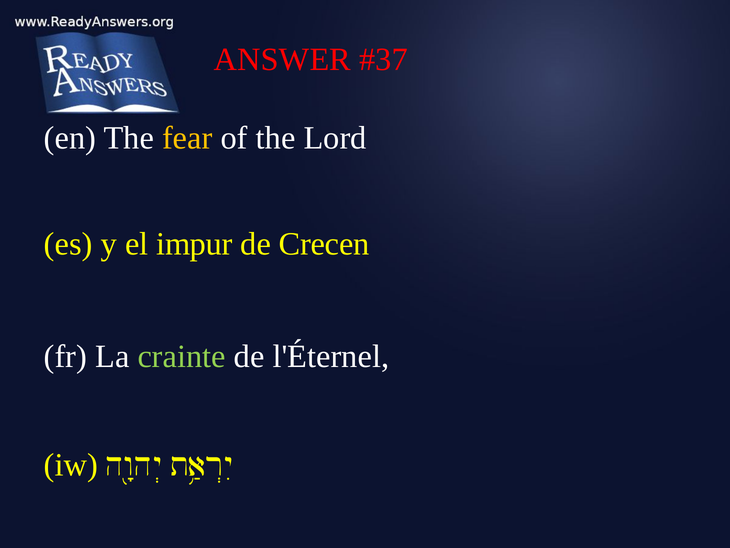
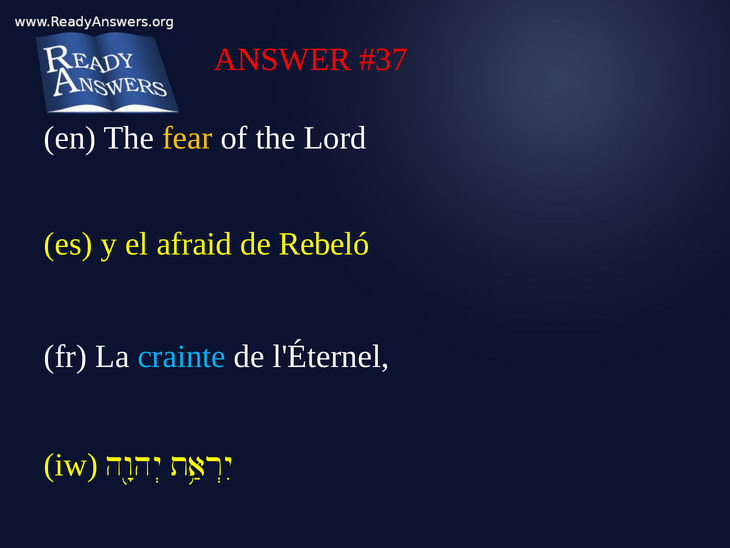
impur: impur -> afraid
Crecen: Crecen -> Rebeló
crainte colour: light green -> light blue
